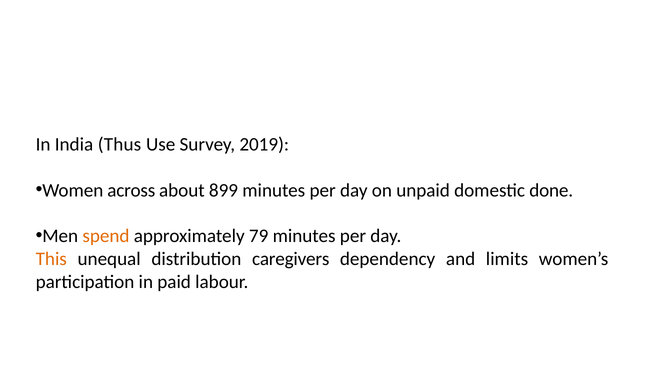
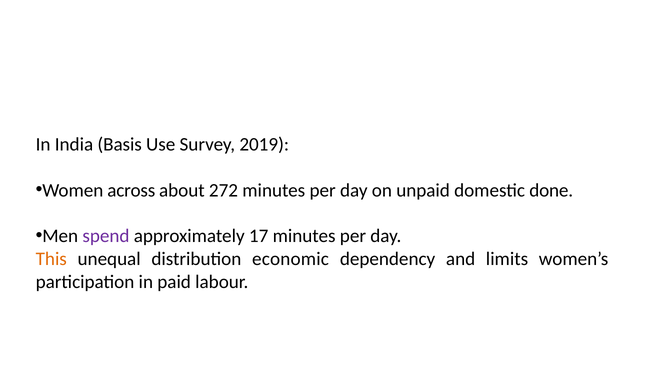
Thus: Thus -> Basis
899: 899 -> 272
spend colour: orange -> purple
79: 79 -> 17
caregivers: caregivers -> economic
